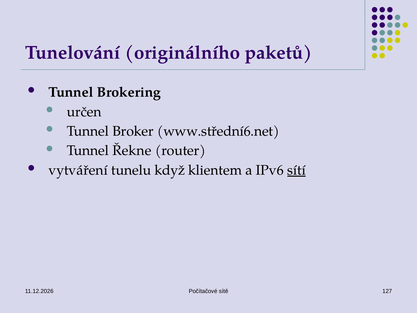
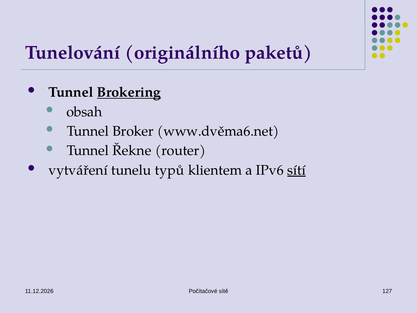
Brokering underline: none -> present
určen: určen -> obsah
www.střední6.net: www.střední6.net -> www.dvěma6.net
když: když -> typů
